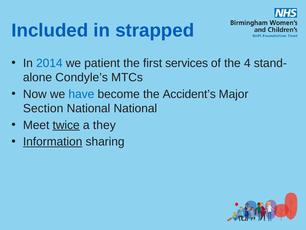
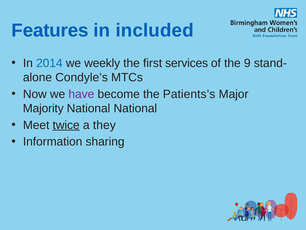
Included: Included -> Features
strapped: strapped -> included
patient: patient -> weekly
4: 4 -> 9
have colour: blue -> purple
Accident’s: Accident’s -> Patients’s
Section: Section -> Majority
Information underline: present -> none
